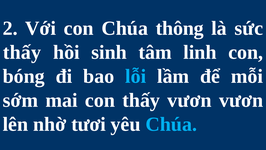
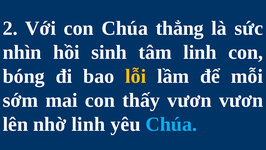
thông: thông -> thẳng
thấy at (22, 52): thấy -> nhìn
lỗi colour: light blue -> yellow
nhờ tươi: tươi -> linh
